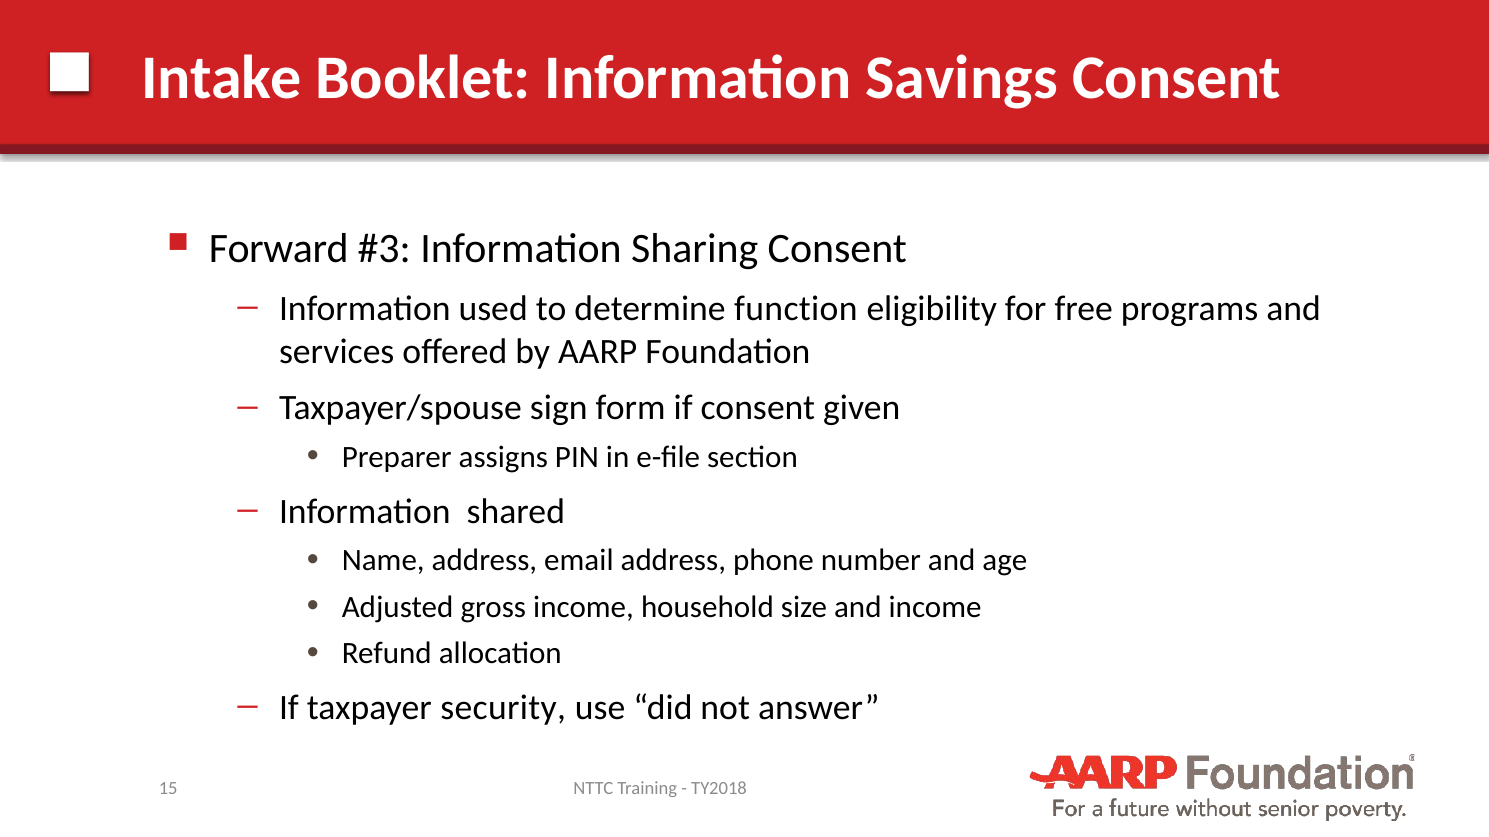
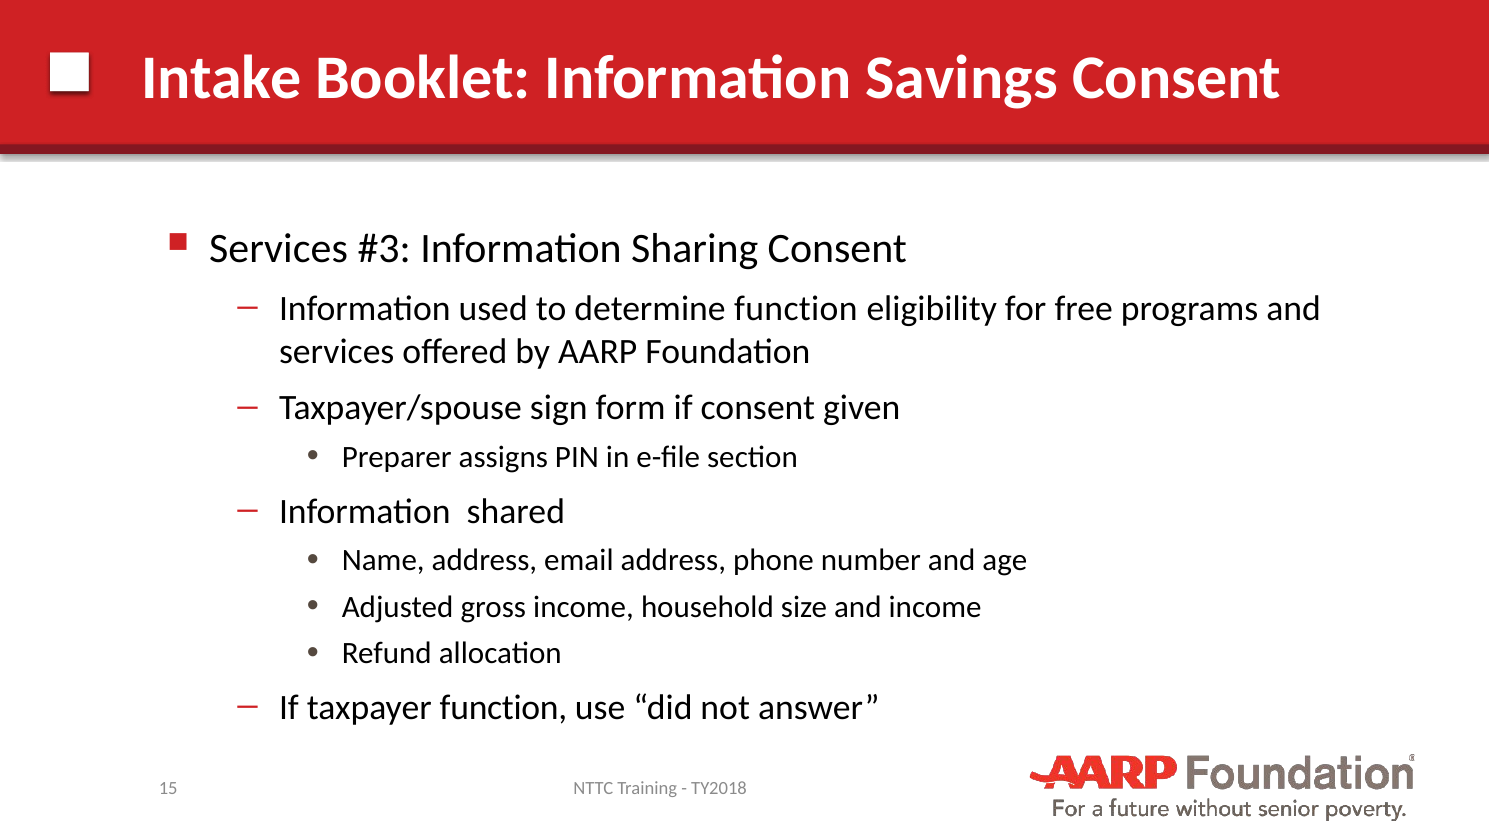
Forward at (279, 249): Forward -> Services
taxpayer security: security -> function
